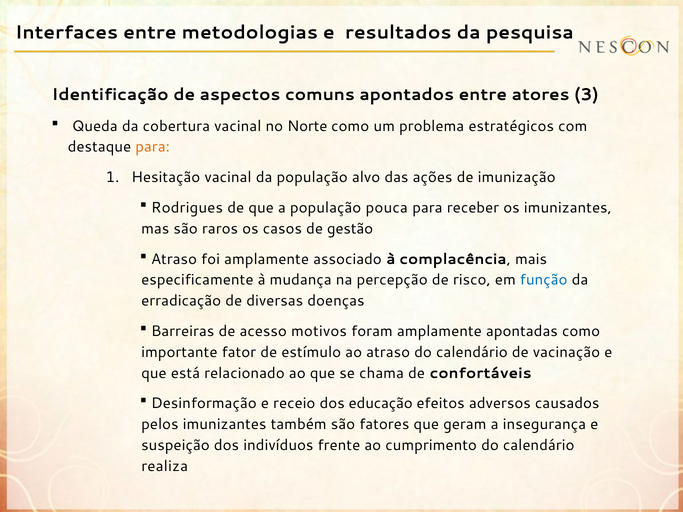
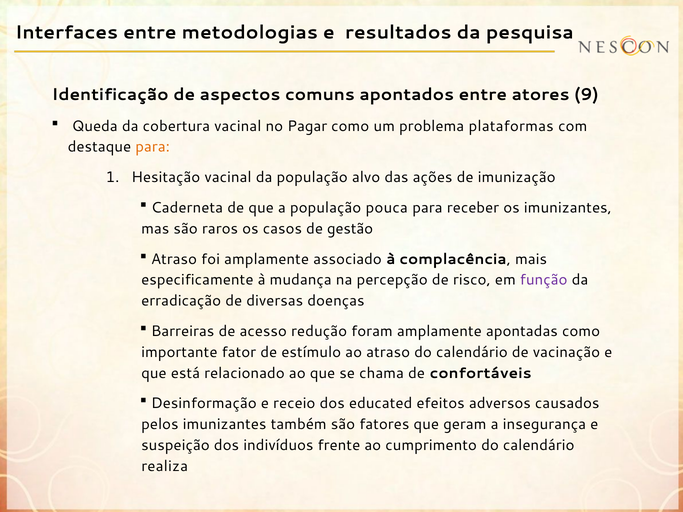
3: 3 -> 9
Norte: Norte -> Pagar
estratégicos: estratégicos -> plataformas
Rodrigues: Rodrigues -> Caderneta
função colour: blue -> purple
motivos: motivos -> redução
educação: educação -> educated
